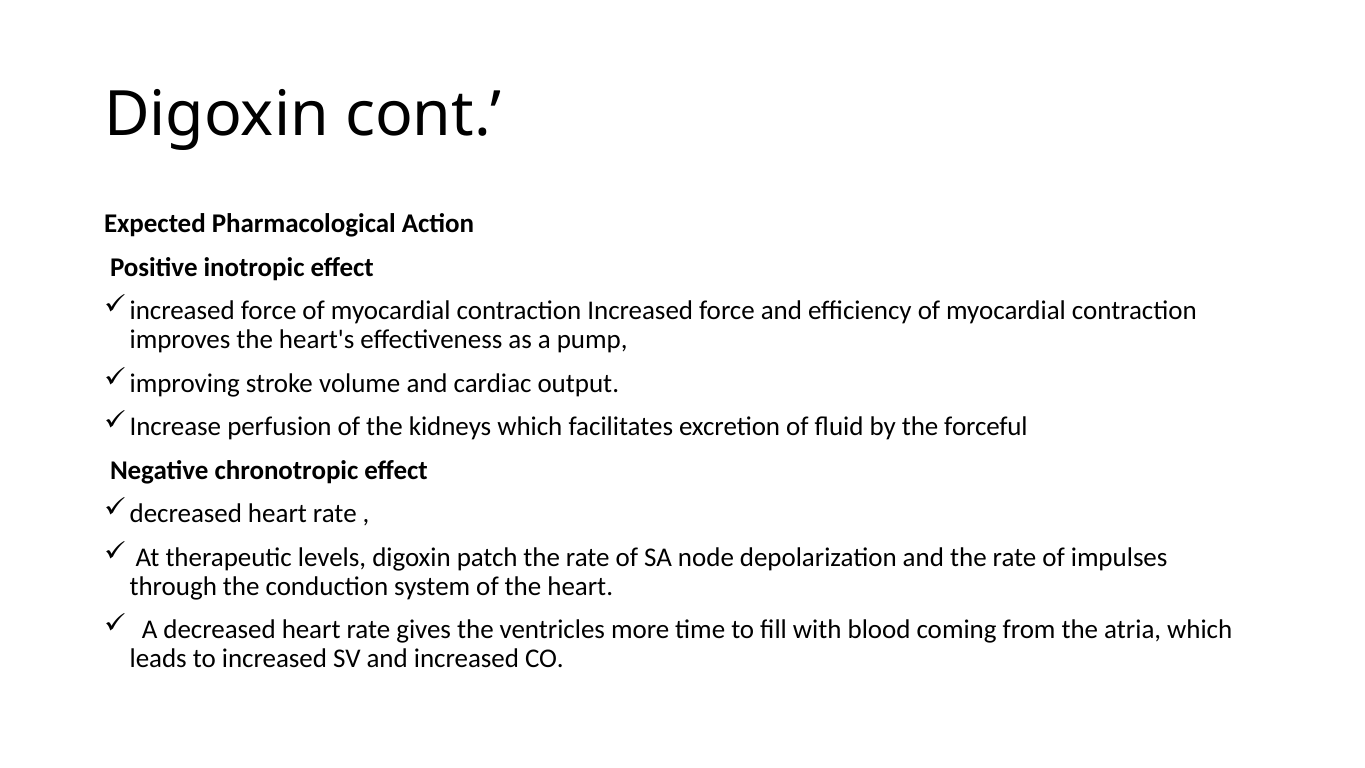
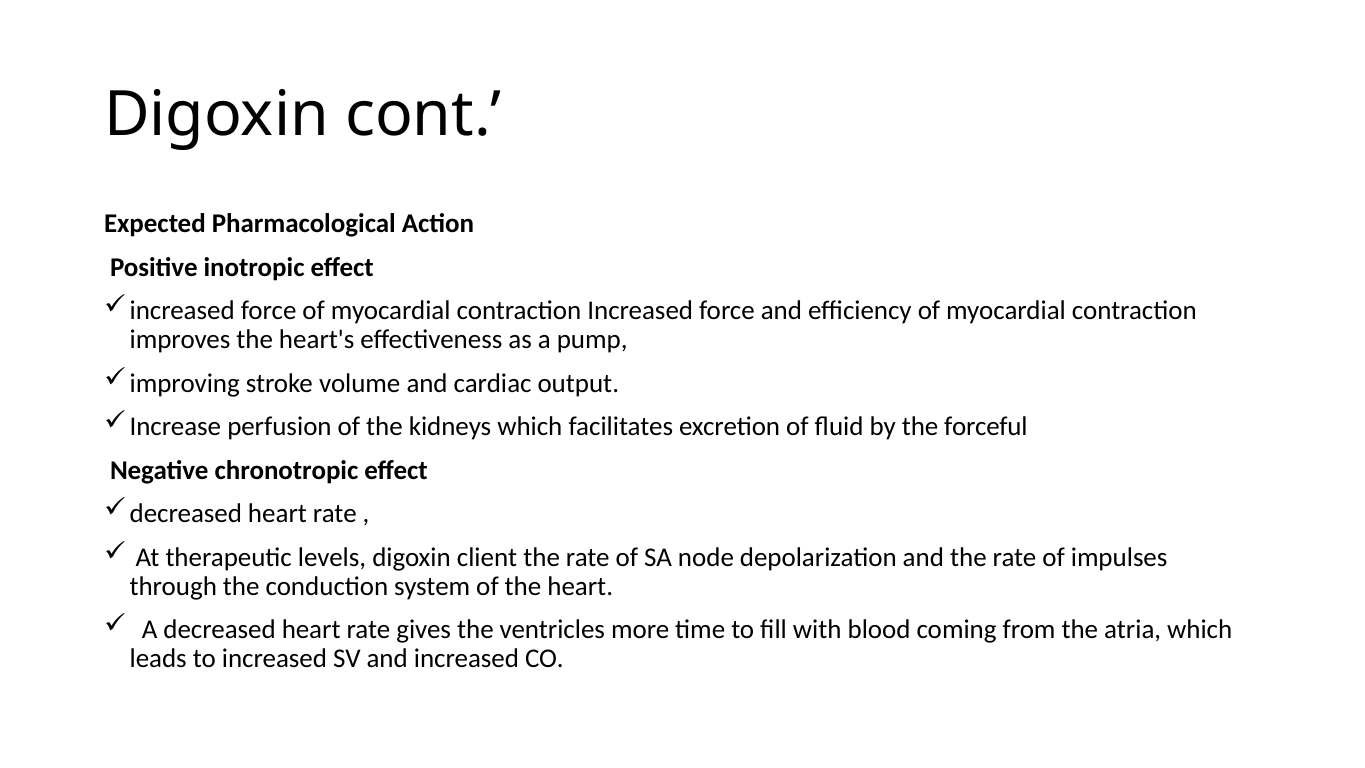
patch: patch -> client
